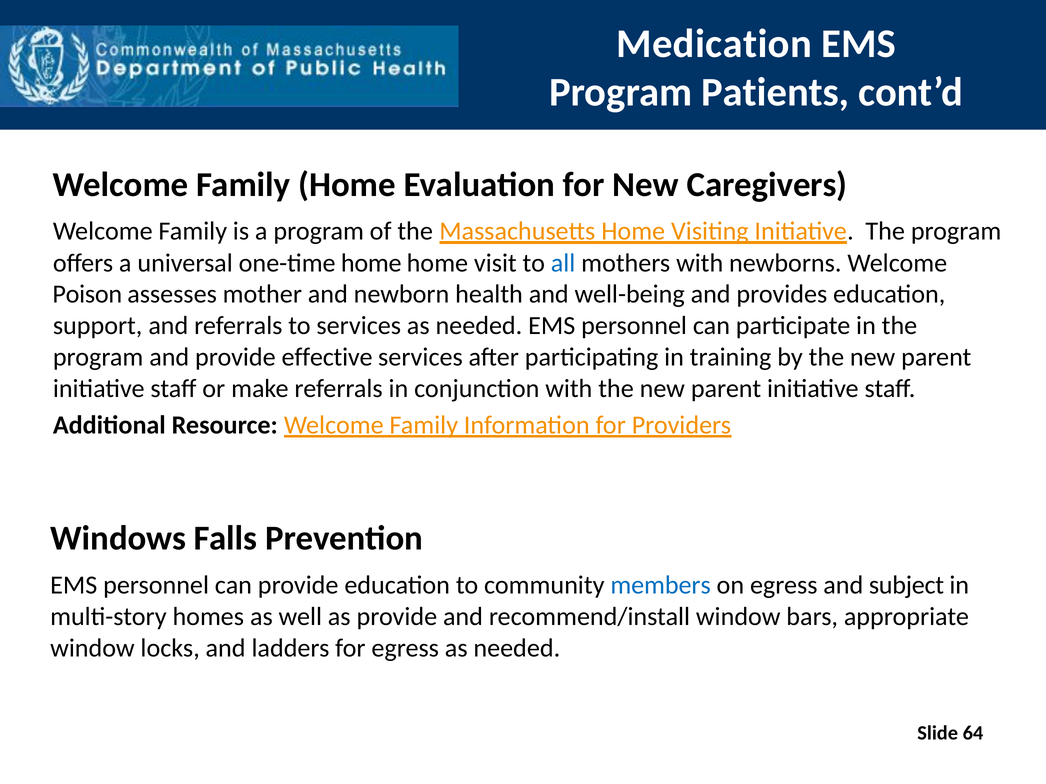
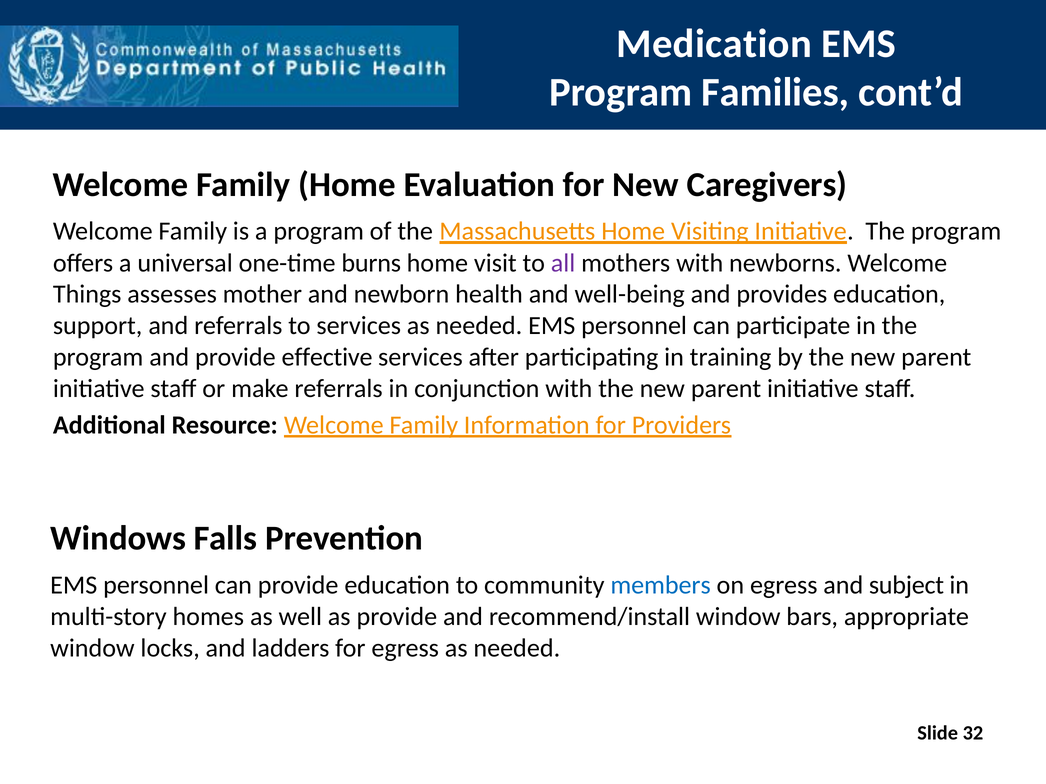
Patients: Patients -> Families
one-time home: home -> burns
all colour: blue -> purple
Poison: Poison -> Things
64: 64 -> 32
